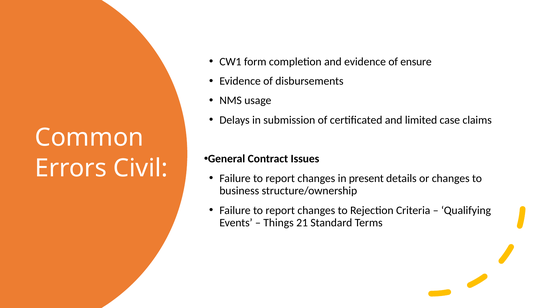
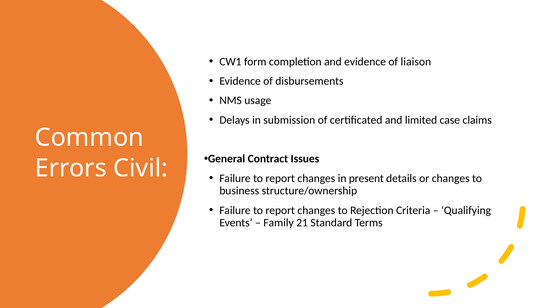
ensure: ensure -> liaison
Things: Things -> Family
